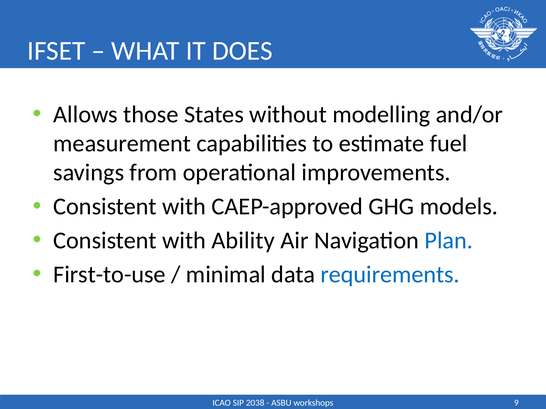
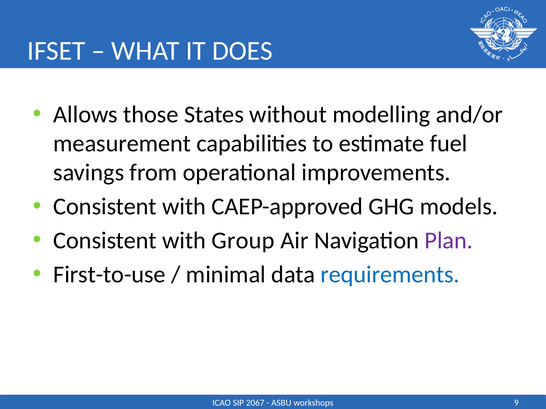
Ability: Ability -> Group
Plan colour: blue -> purple
2038: 2038 -> 2067
